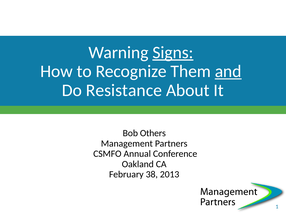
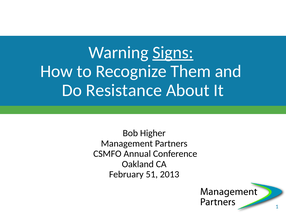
and underline: present -> none
Others: Others -> Higher
38: 38 -> 51
